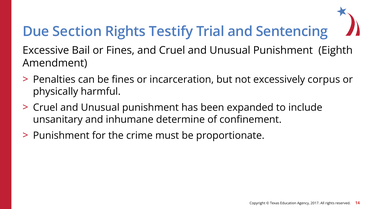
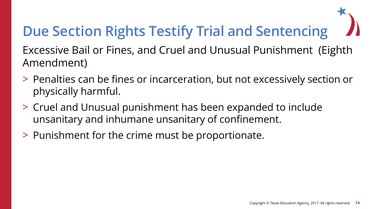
excessively corpus: corpus -> section
inhumane determine: determine -> unsanitary
